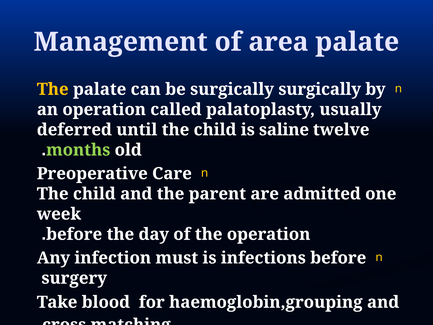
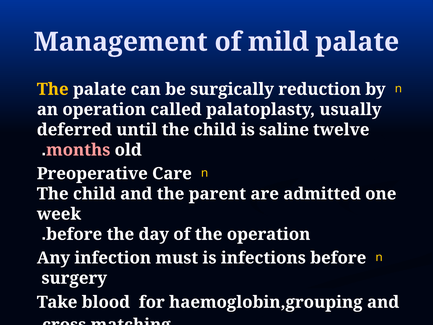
area: area -> mild
surgically surgically: surgically -> reduction
months colour: light green -> pink
